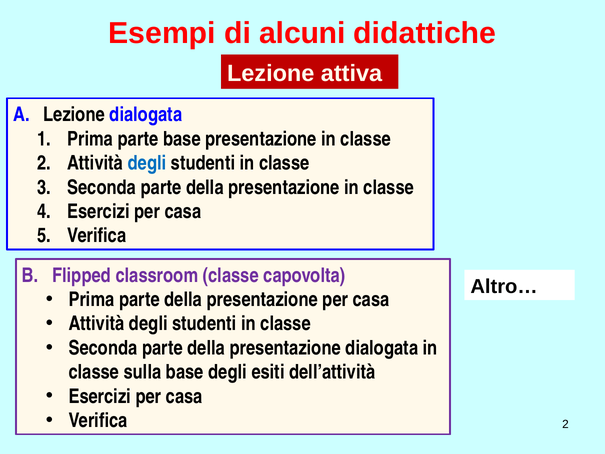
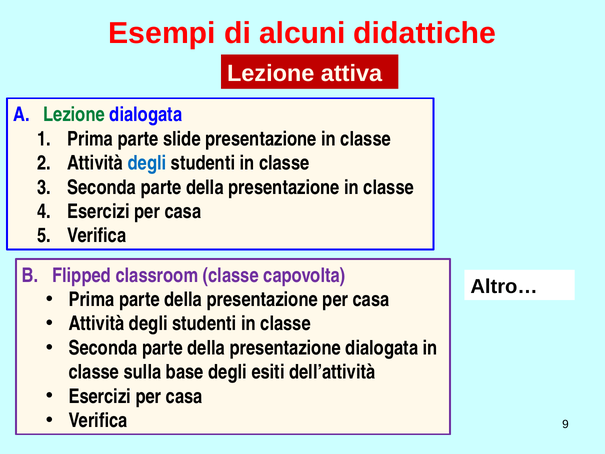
Lezione at (74, 115) colour: black -> green
parte base: base -> slide
2 at (565, 424): 2 -> 9
